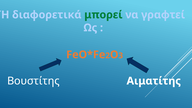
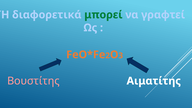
Βουστίτης colour: white -> pink
